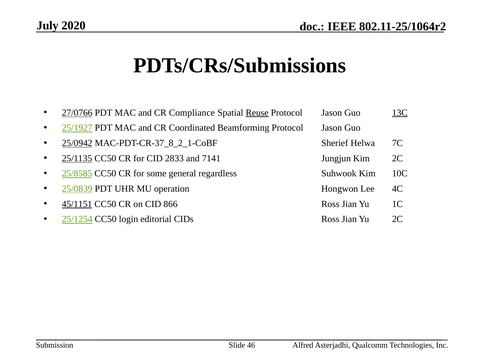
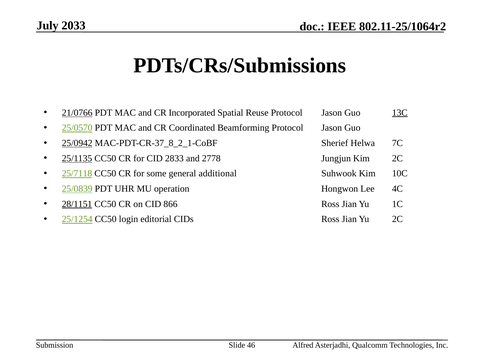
2020: 2020 -> 2033
27/0766: 27/0766 -> 21/0766
Compliance: Compliance -> Incorporated
Reuse underline: present -> none
25/1927: 25/1927 -> 25/0570
7141: 7141 -> 2778
25/8585: 25/8585 -> 25/7118
regardless: regardless -> additional
45/1151: 45/1151 -> 28/1151
